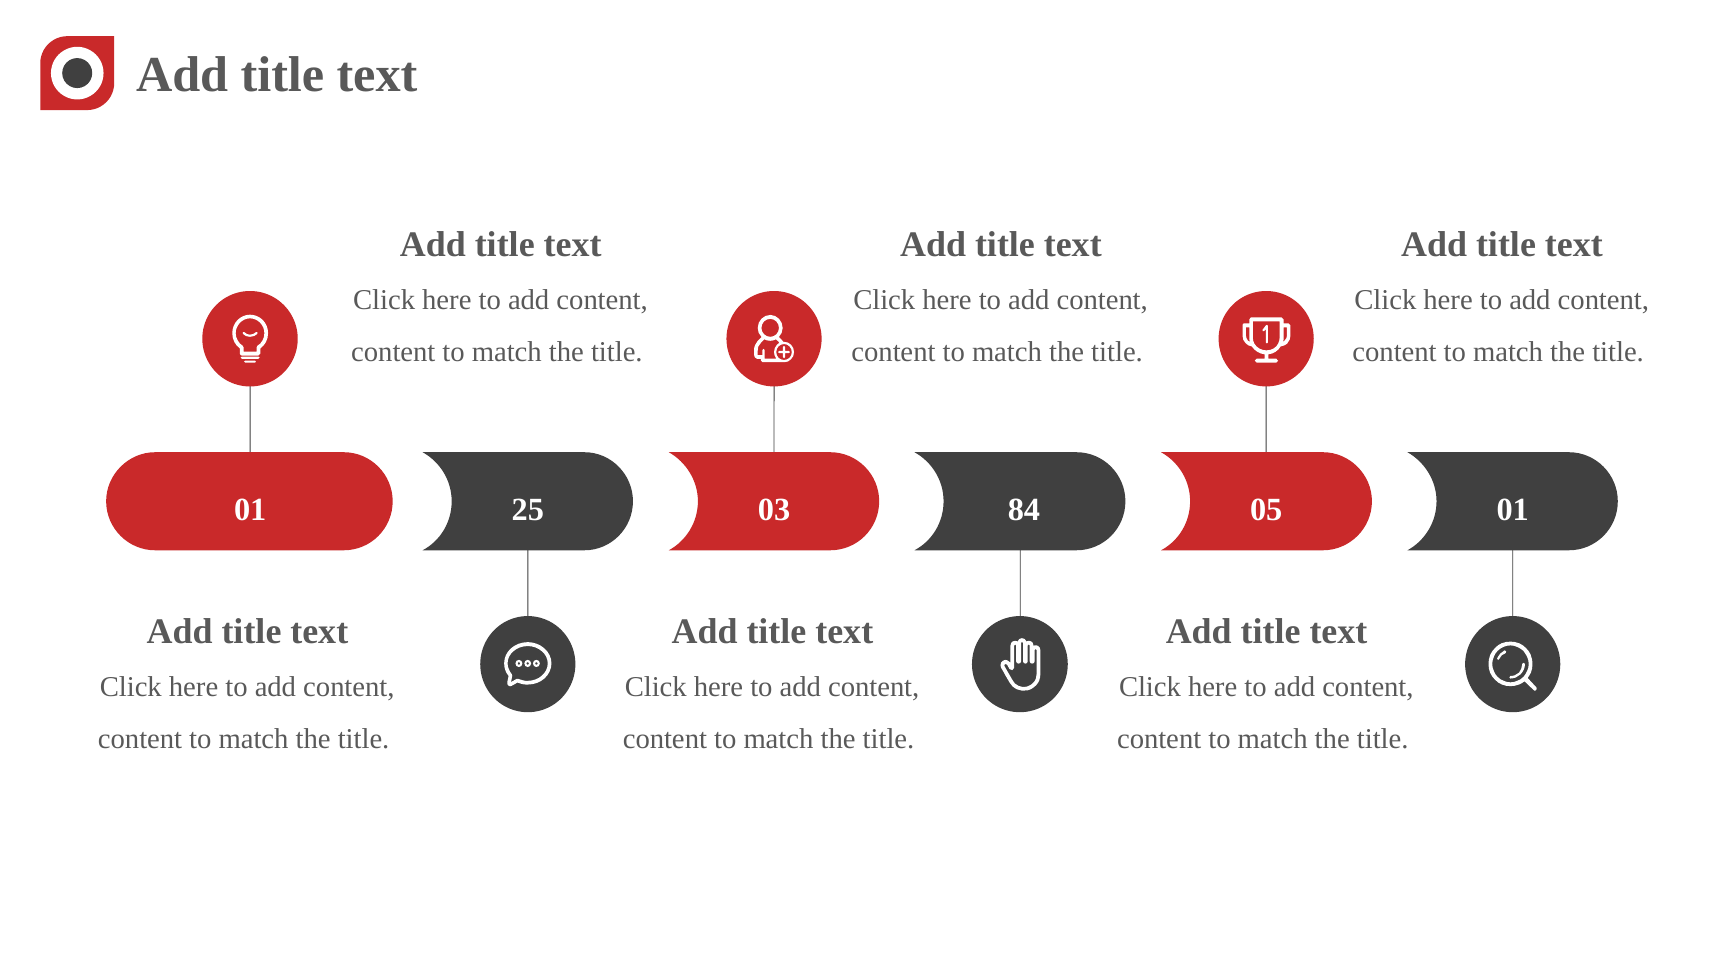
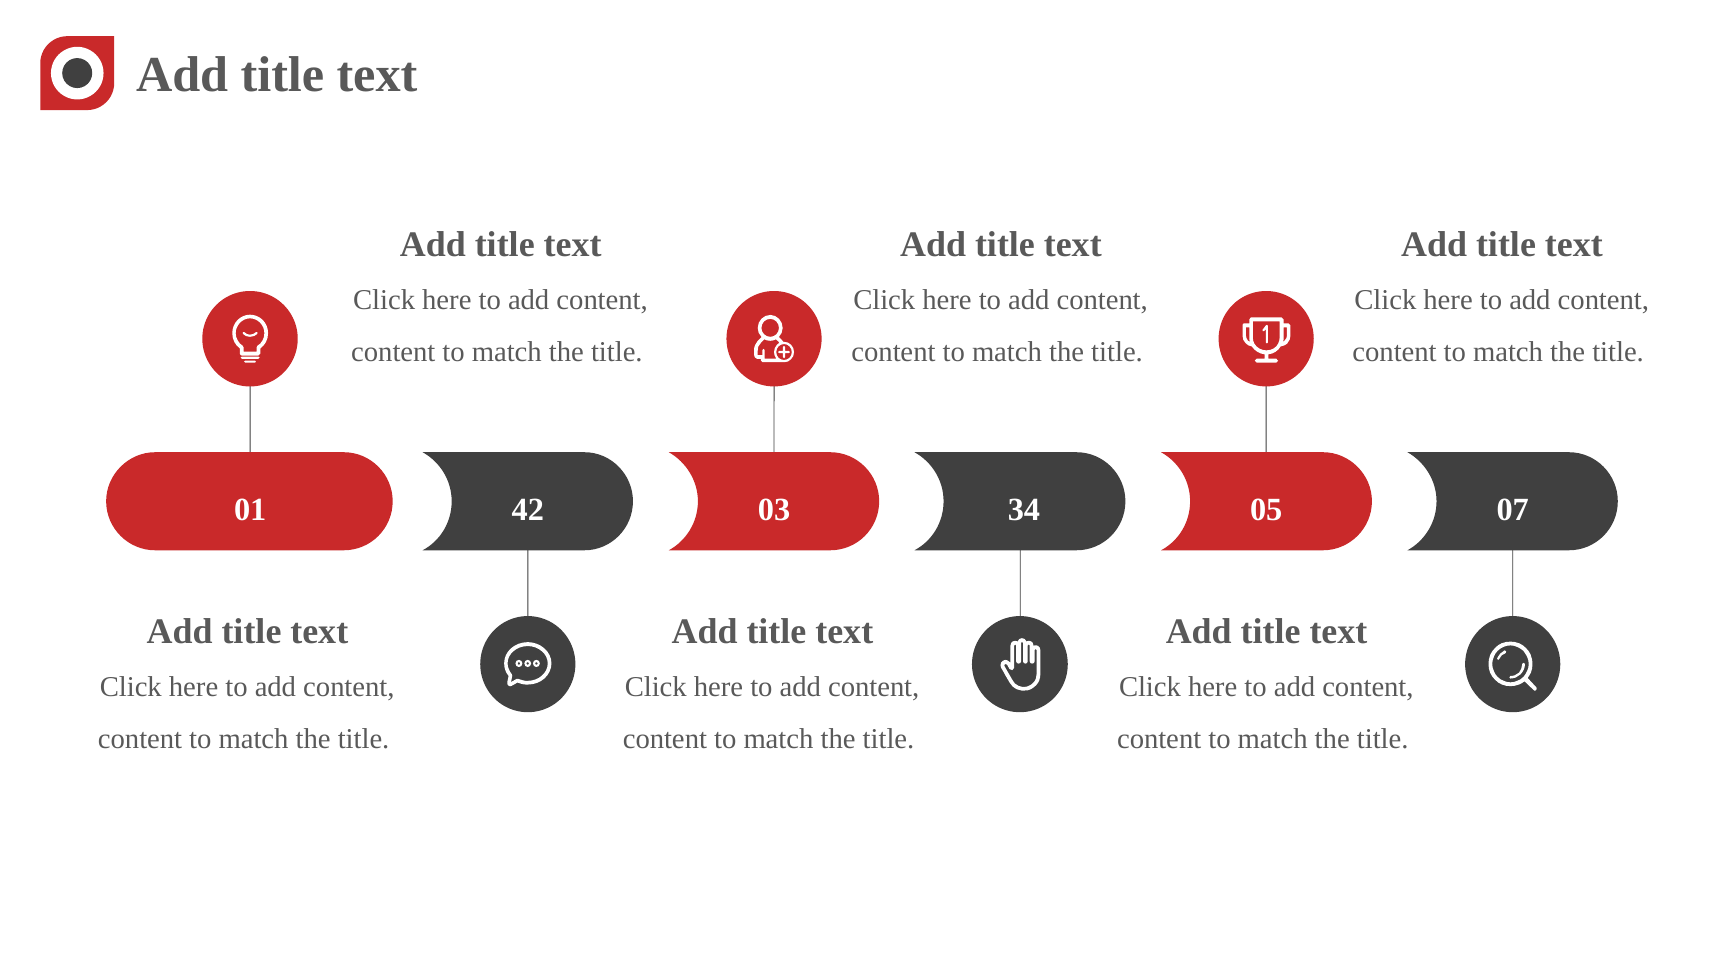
25: 25 -> 42
84: 84 -> 34
05 01: 01 -> 07
